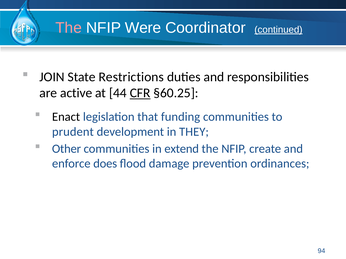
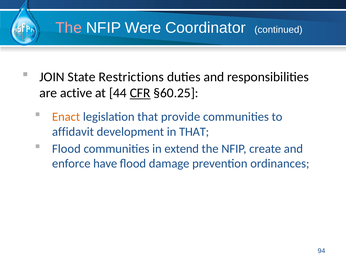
continued underline: present -> none
Enact colour: black -> orange
funding: funding -> provide
prudent: prudent -> affidavit
in THEY: THEY -> THAT
Other at (66, 149): Other -> Flood
does: does -> have
